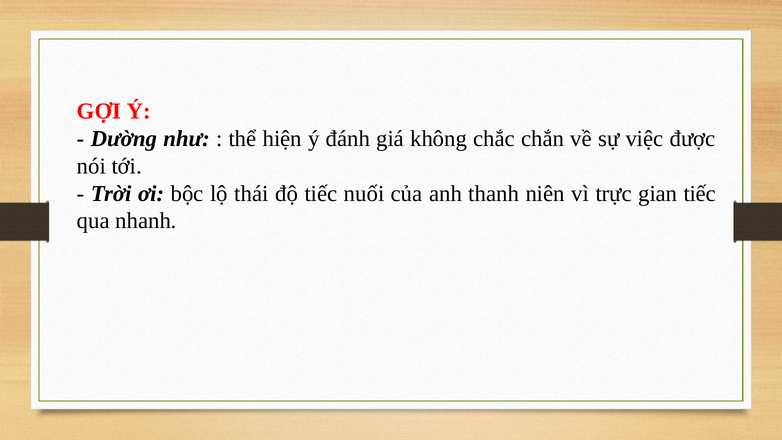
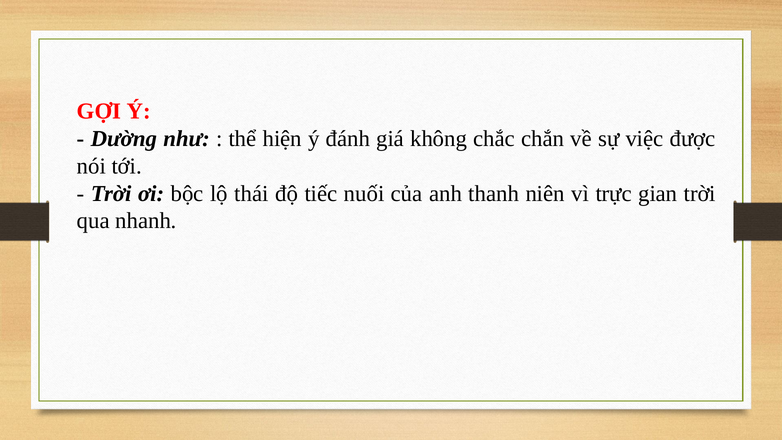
gian tiếc: tiếc -> trời
